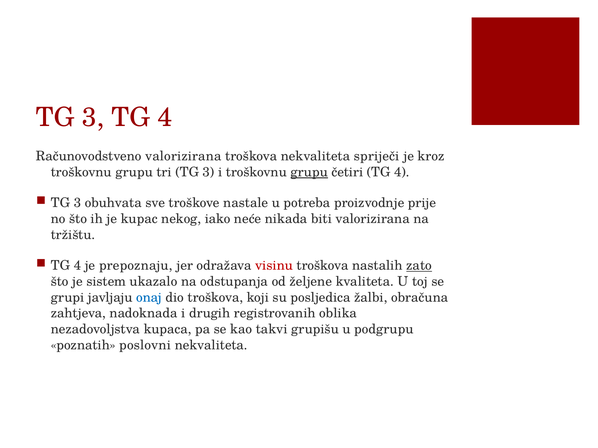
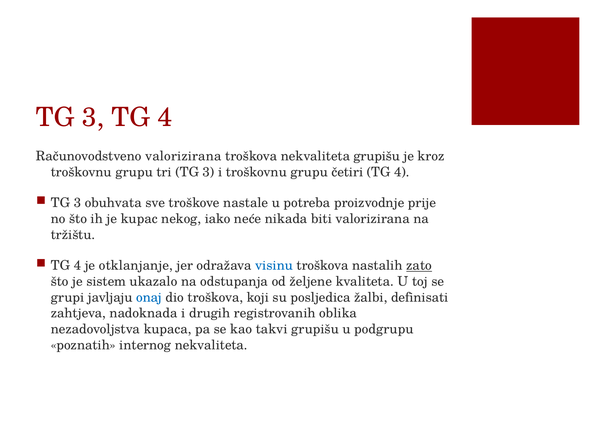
nekvaliteta spriječi: spriječi -> grupišu
grupu at (309, 172) underline: present -> none
prepoznaju: prepoznaju -> otklanjanje
visinu colour: red -> blue
obračuna: obračuna -> definisati
poslovni: poslovni -> internog
